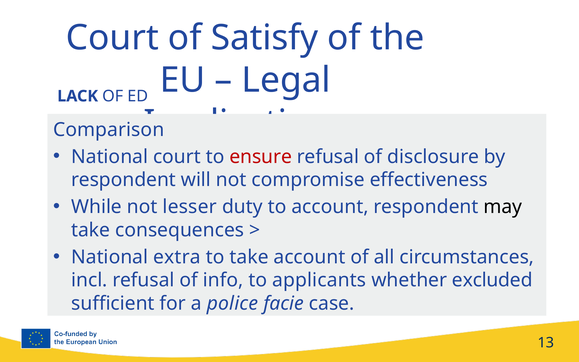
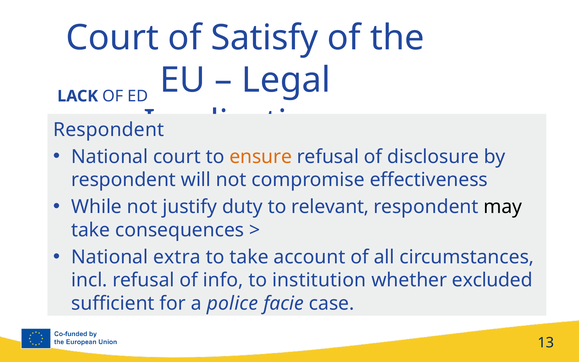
Comparison at (109, 130): Comparison -> Respondent
ensure colour: red -> orange
lesser: lesser -> justify
to account: account -> relevant
applicants: applicants -> institution
